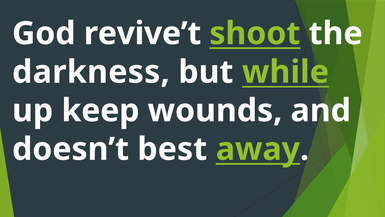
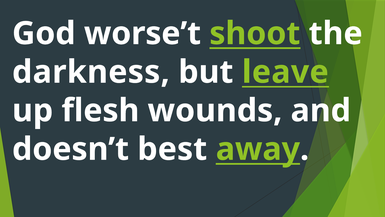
revive’t: revive’t -> worse’t
while: while -> leave
keep: keep -> flesh
